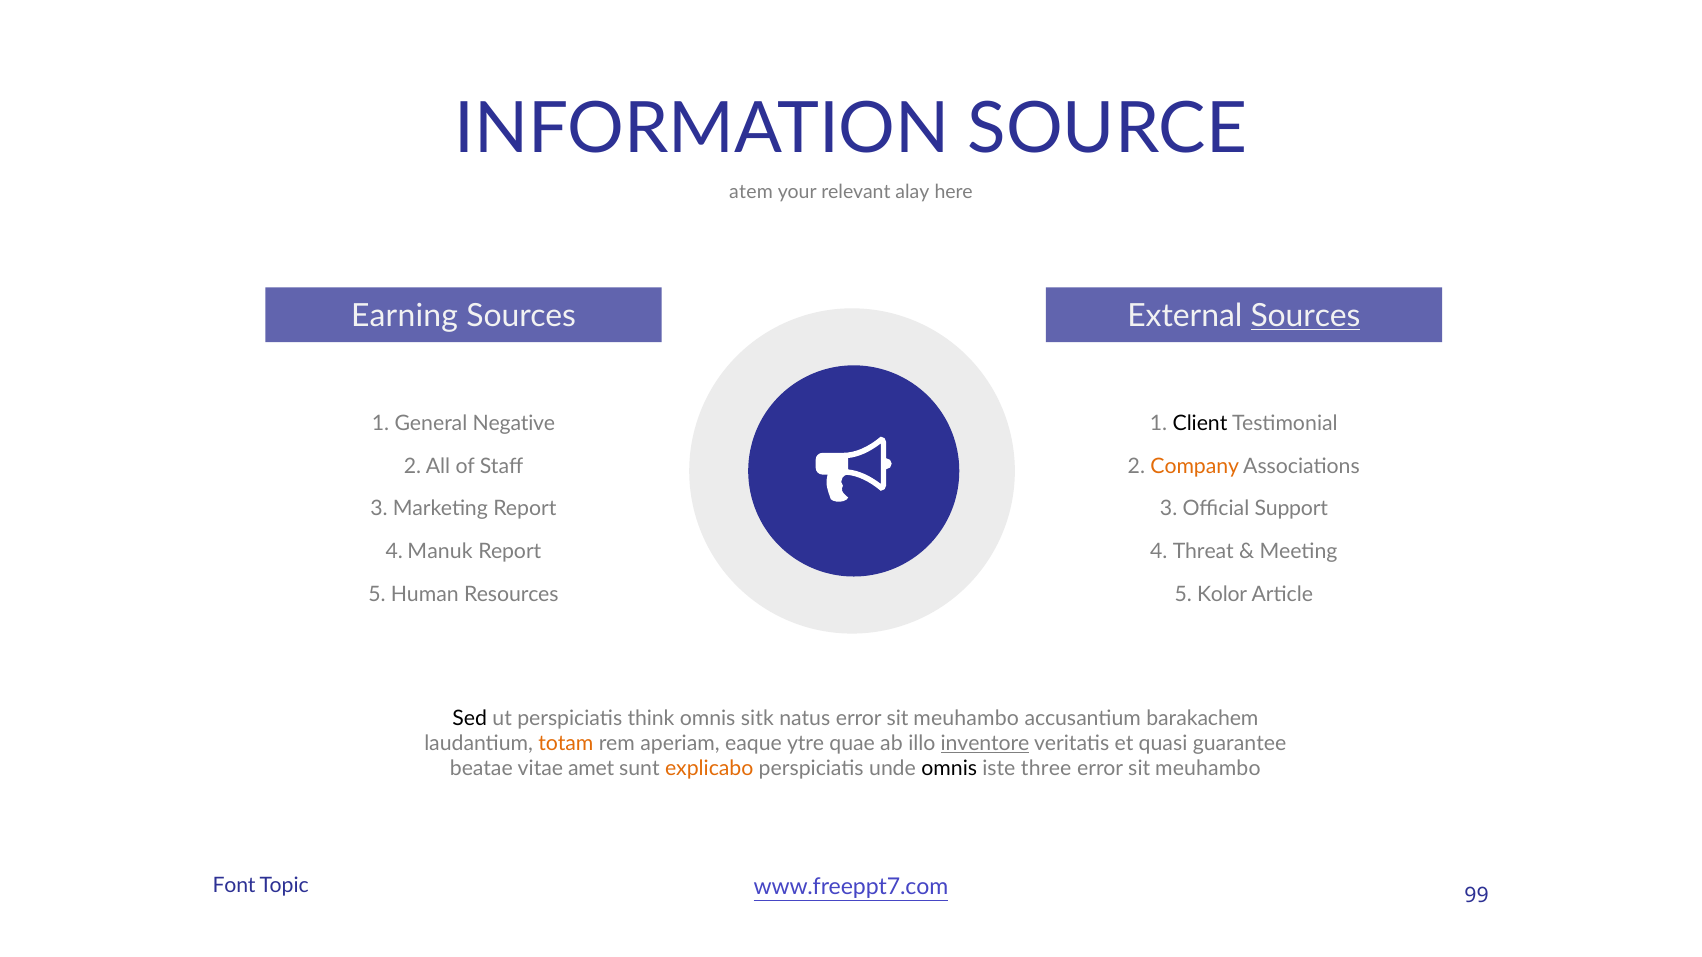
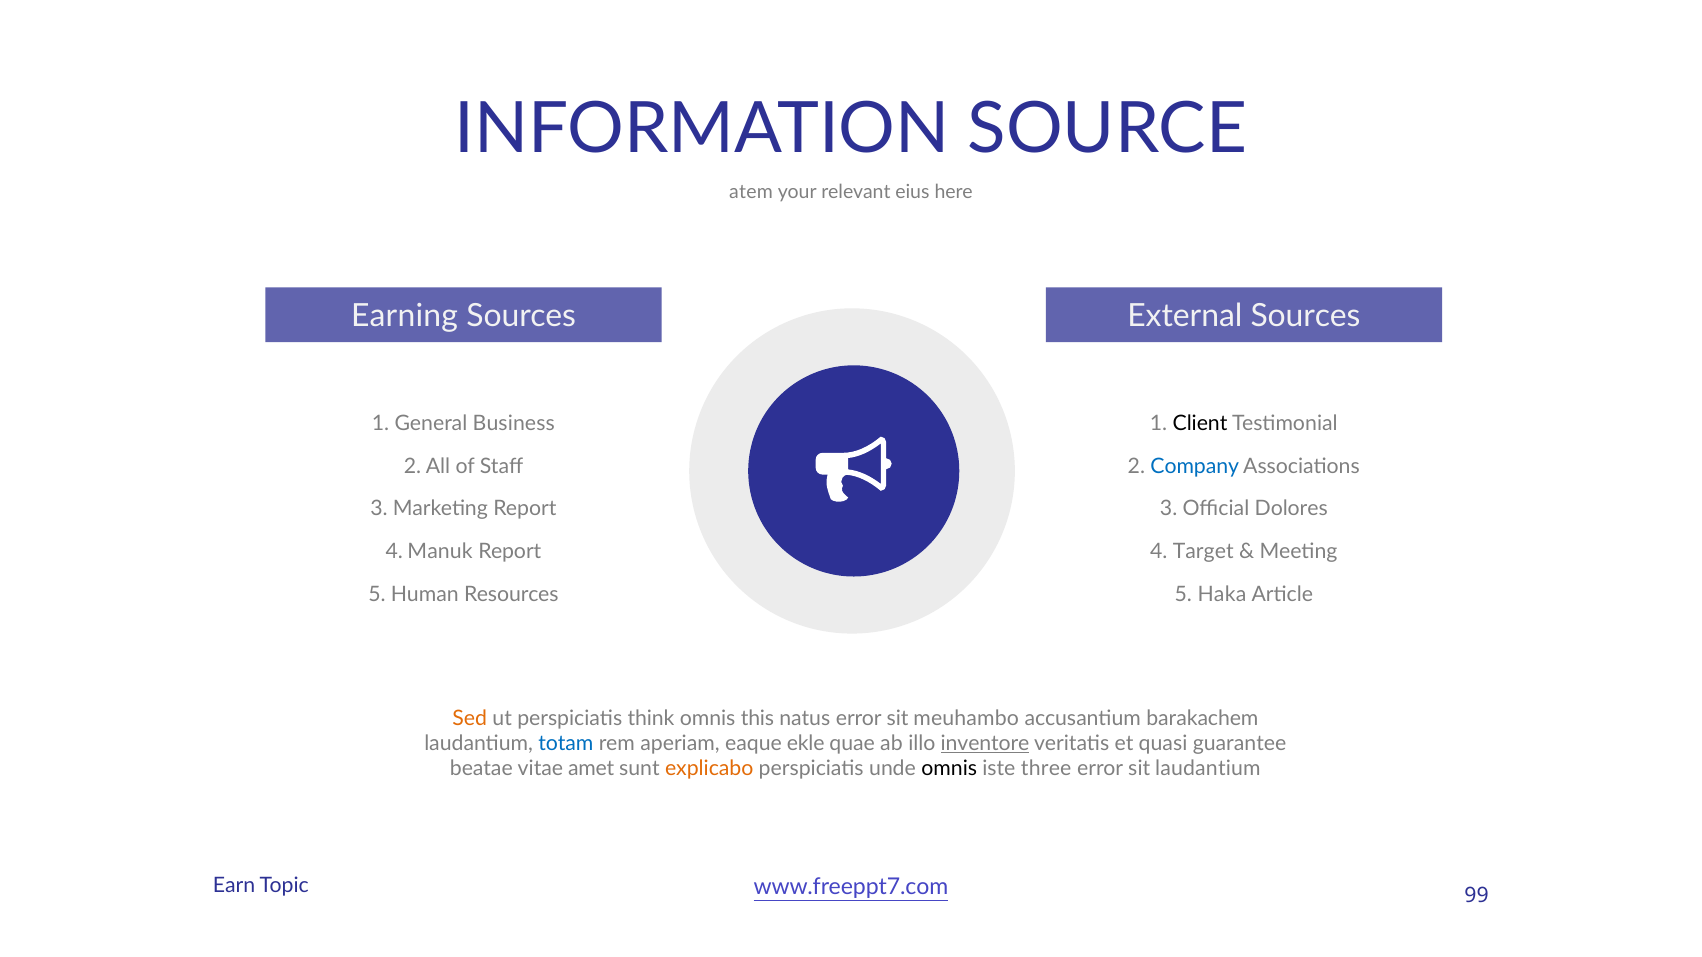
alay: alay -> eius
Sources at (1305, 316) underline: present -> none
Negative: Negative -> Business
Company colour: orange -> blue
Support: Support -> Dolores
Threat: Threat -> Target
Kolor: Kolor -> Haka
Sed colour: black -> orange
sitk: sitk -> this
totam colour: orange -> blue
ytre: ytre -> ekle
meuhambo at (1208, 768): meuhambo -> laudantium
Font: Font -> Earn
